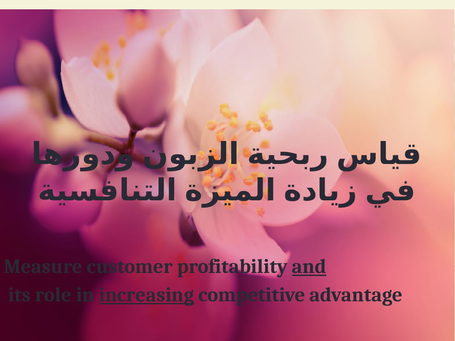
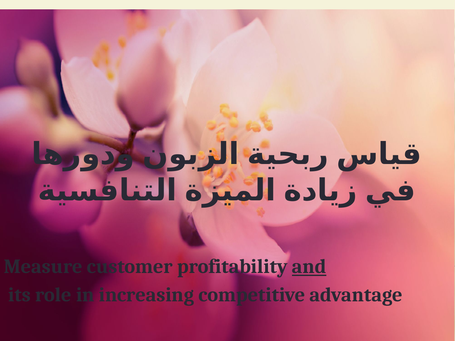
increasing underline: present -> none
